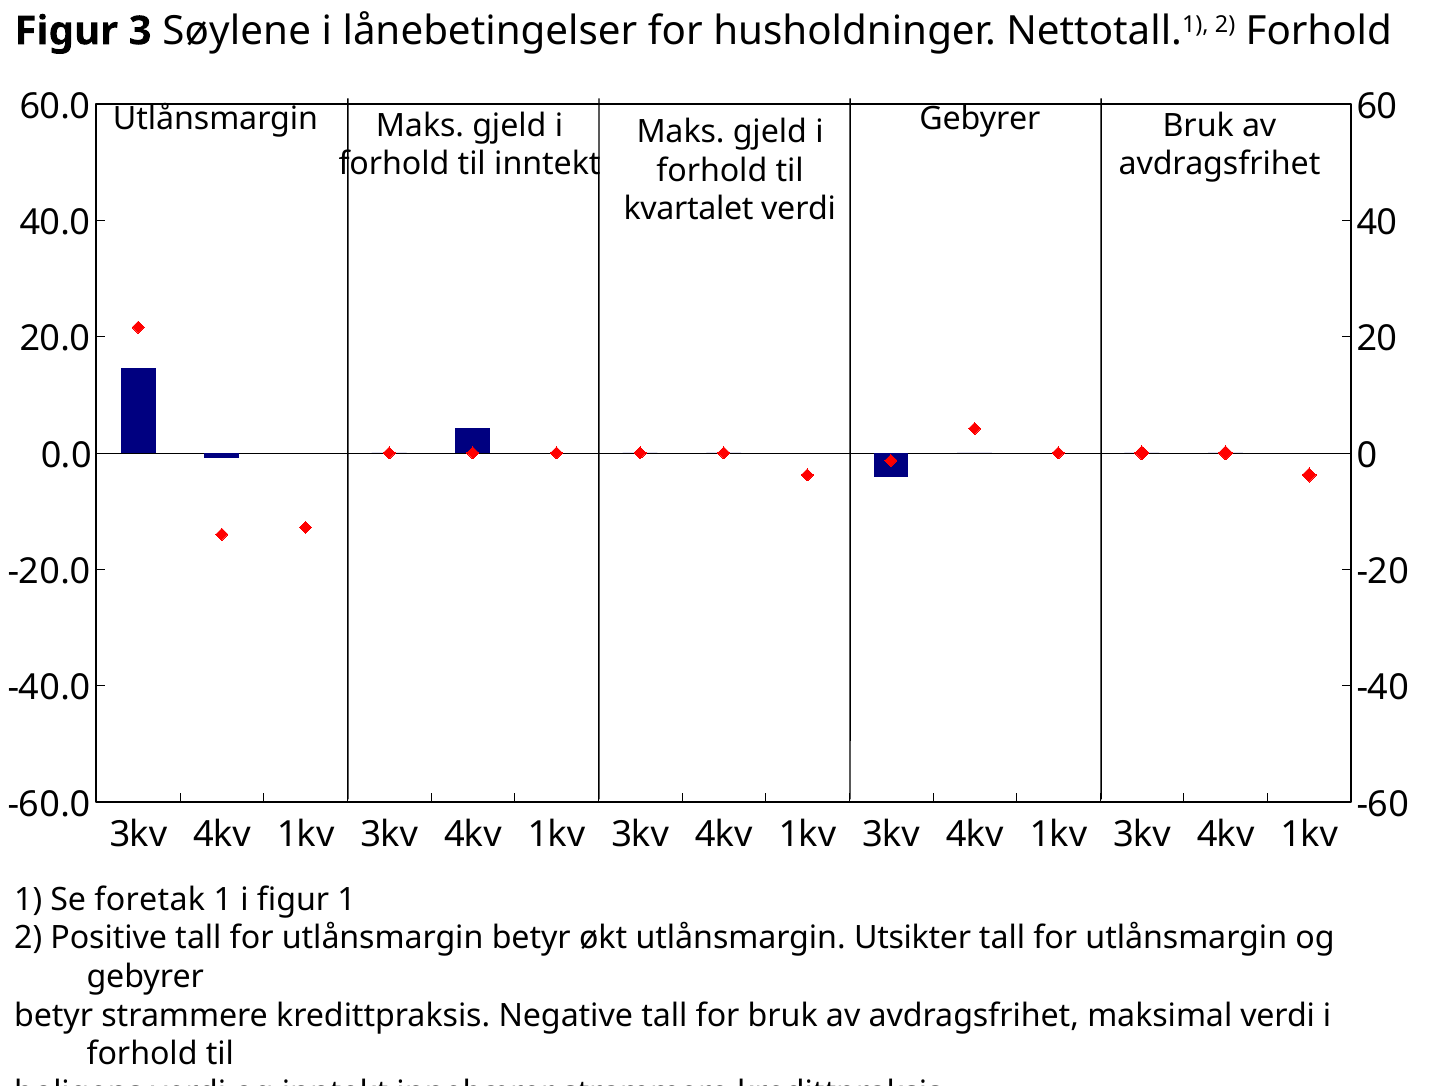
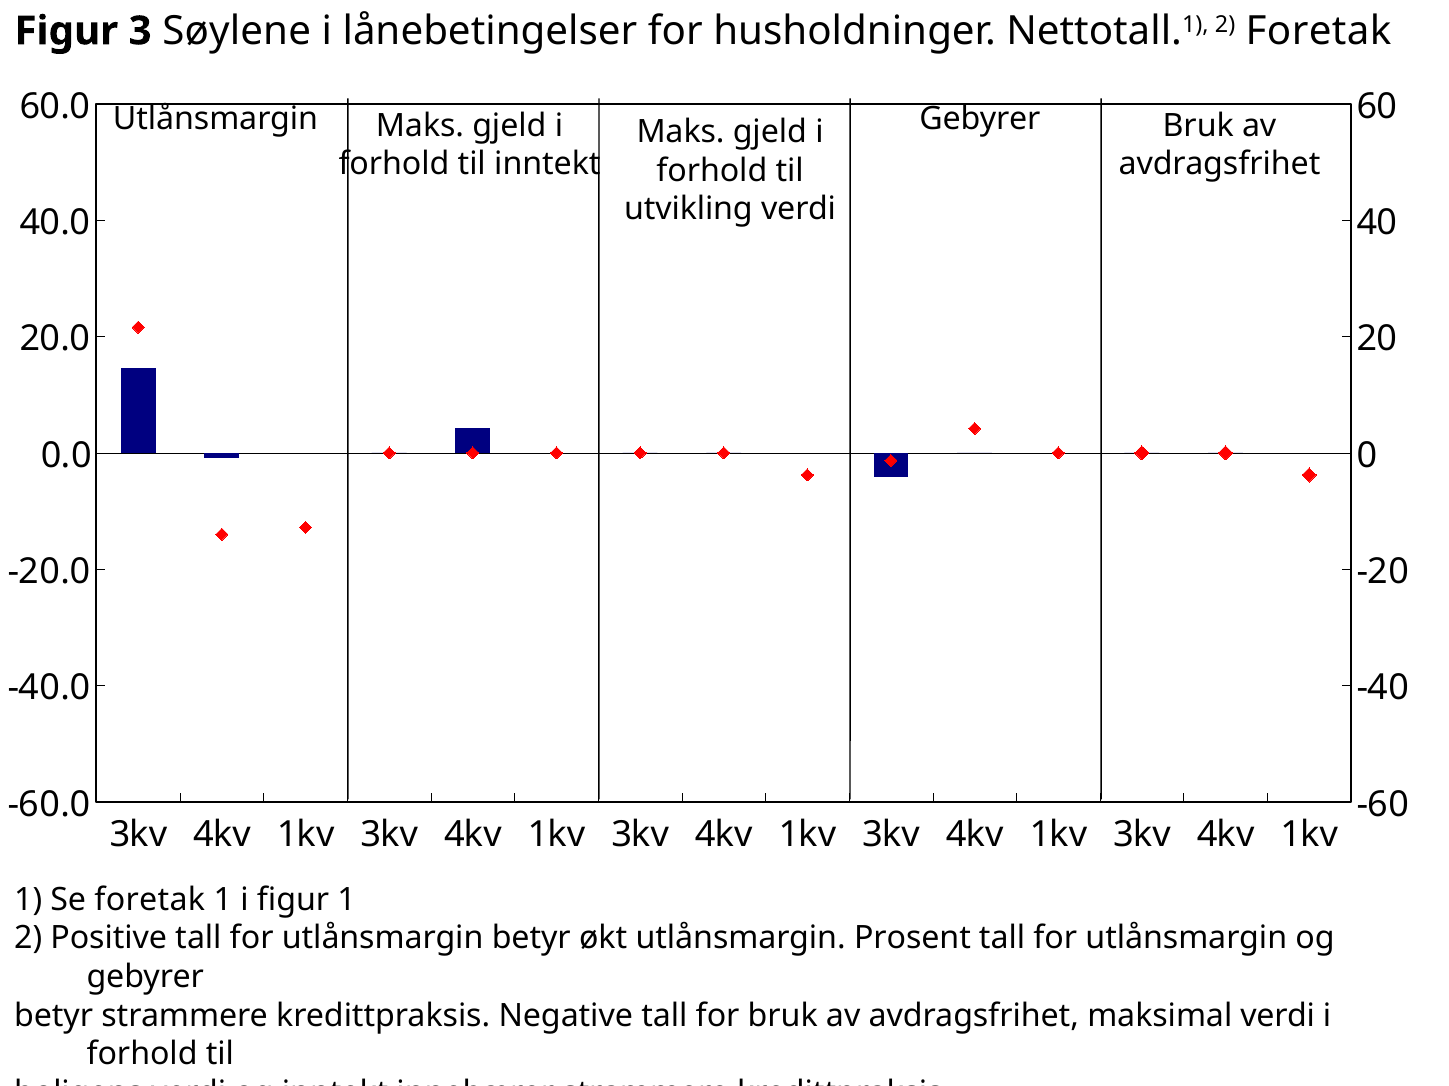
2 Forhold: Forhold -> Foretak
kvartalet: kvartalet -> utvikling
Utsikter: Utsikter -> Prosent
